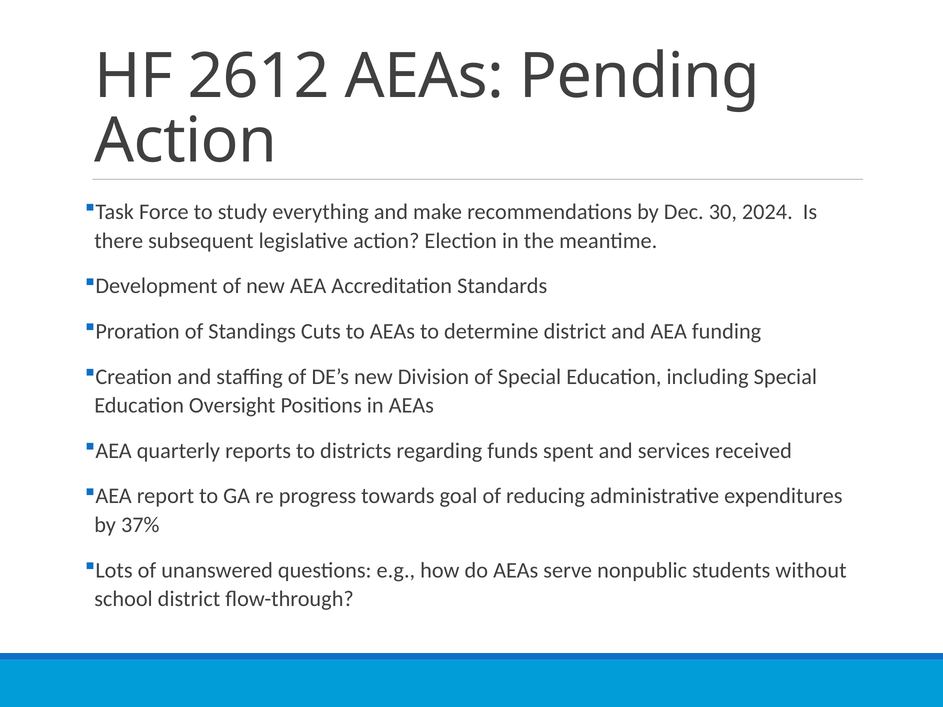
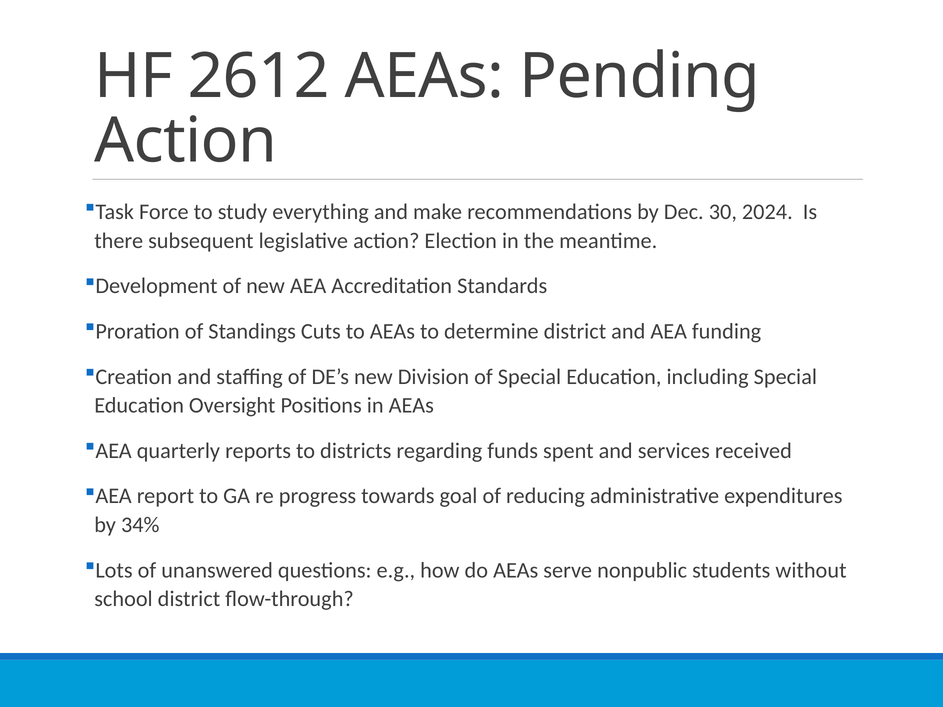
37%: 37% -> 34%
